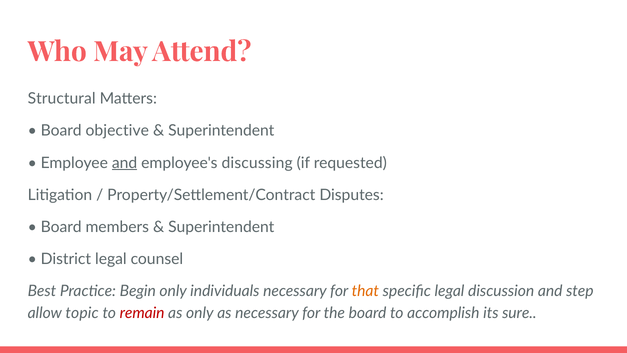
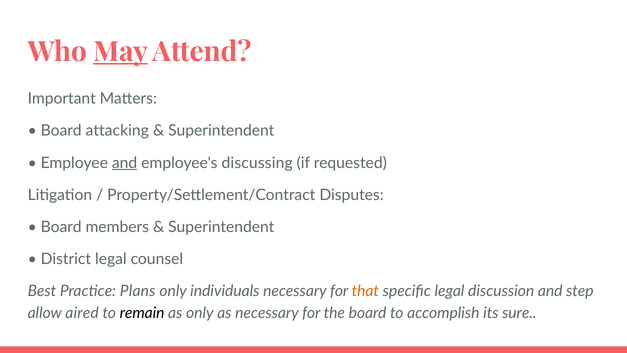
May underline: none -> present
Structural: Structural -> Important
objective: objective -> attacking
Begin: Begin -> Plans
topic: topic -> aired
remain colour: red -> black
